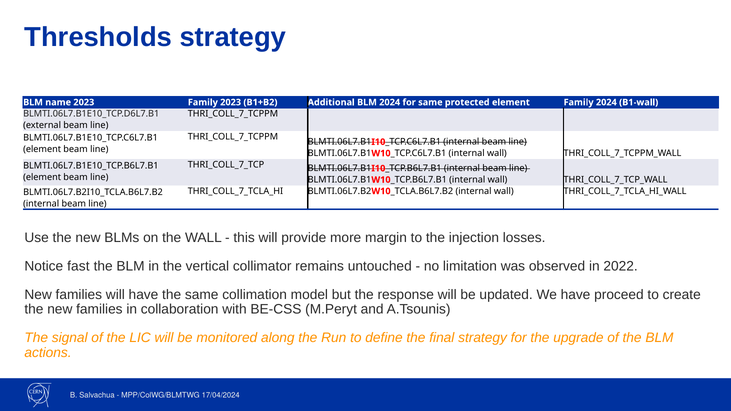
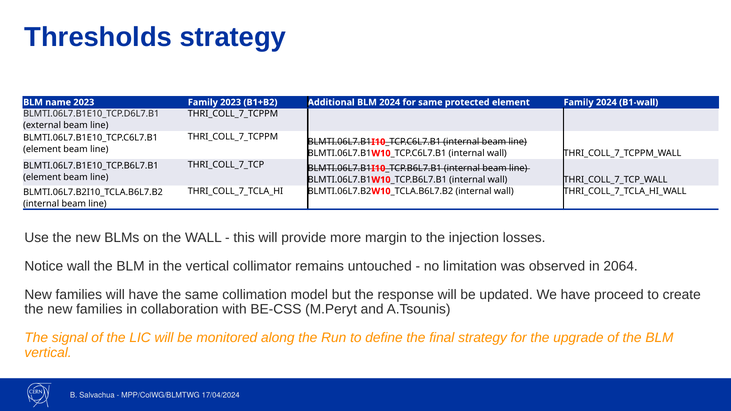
Notice fast: fast -> wall
2022: 2022 -> 2064
actions at (48, 353): actions -> vertical
